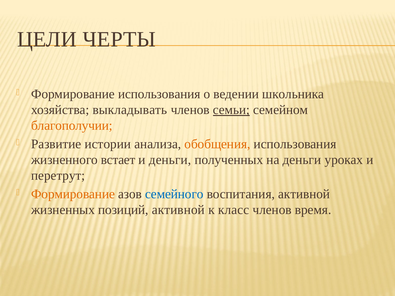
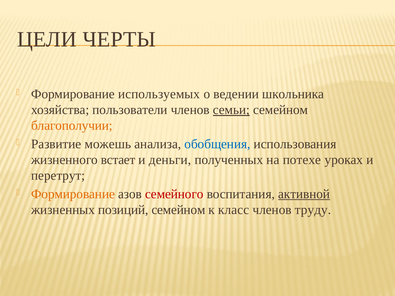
Формирование использования: использования -> используемых
выкладывать: выкладывать -> пользователи
истории: истории -> можешь
обобщения colour: orange -> blue
на деньги: деньги -> потехе
семейного colour: blue -> red
активной at (304, 194) underline: none -> present
позиций активной: активной -> семейном
время: время -> труду
